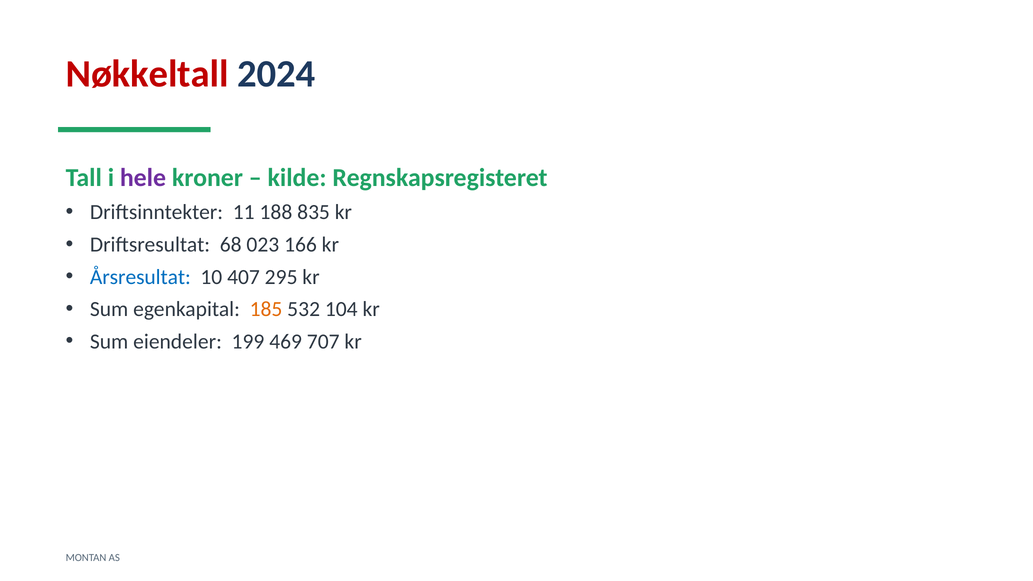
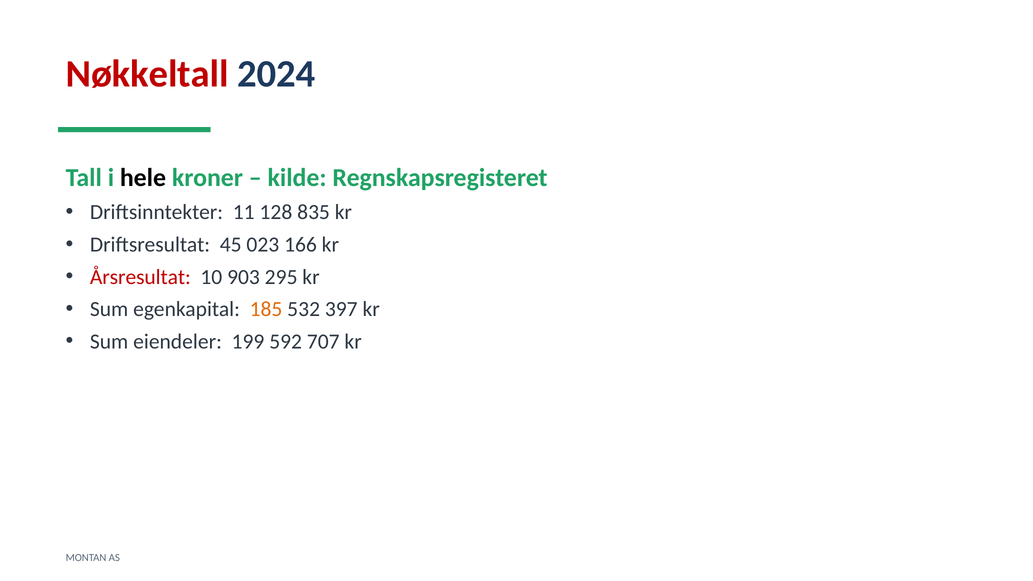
hele colour: purple -> black
188: 188 -> 128
68: 68 -> 45
Årsresultat colour: blue -> red
407: 407 -> 903
104: 104 -> 397
469: 469 -> 592
